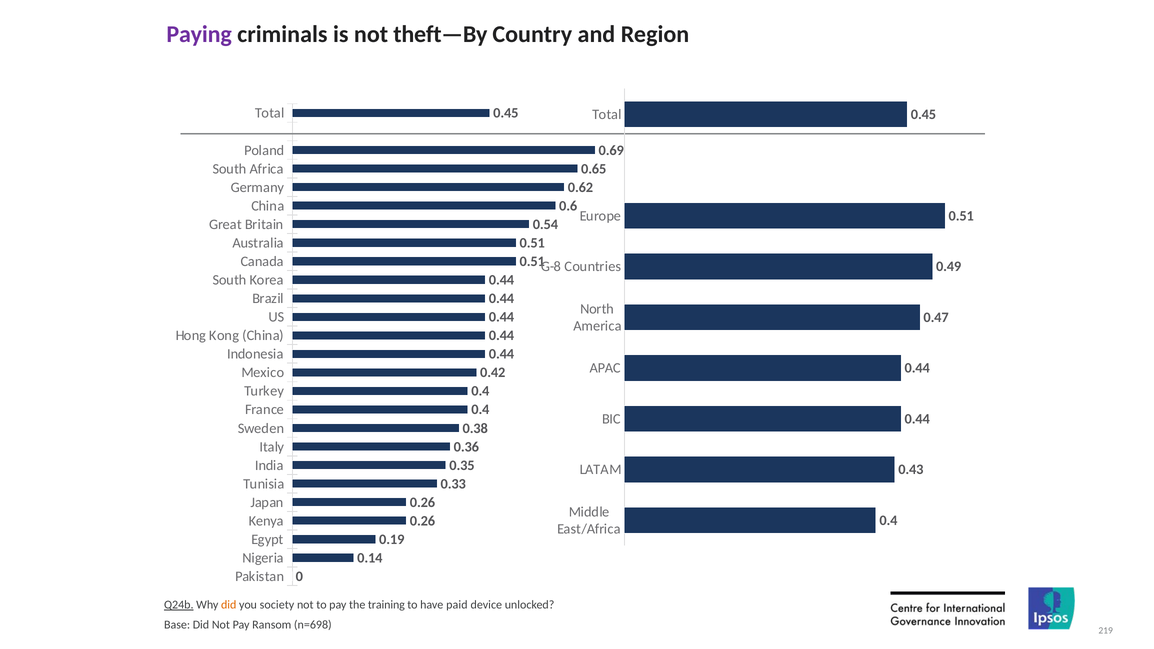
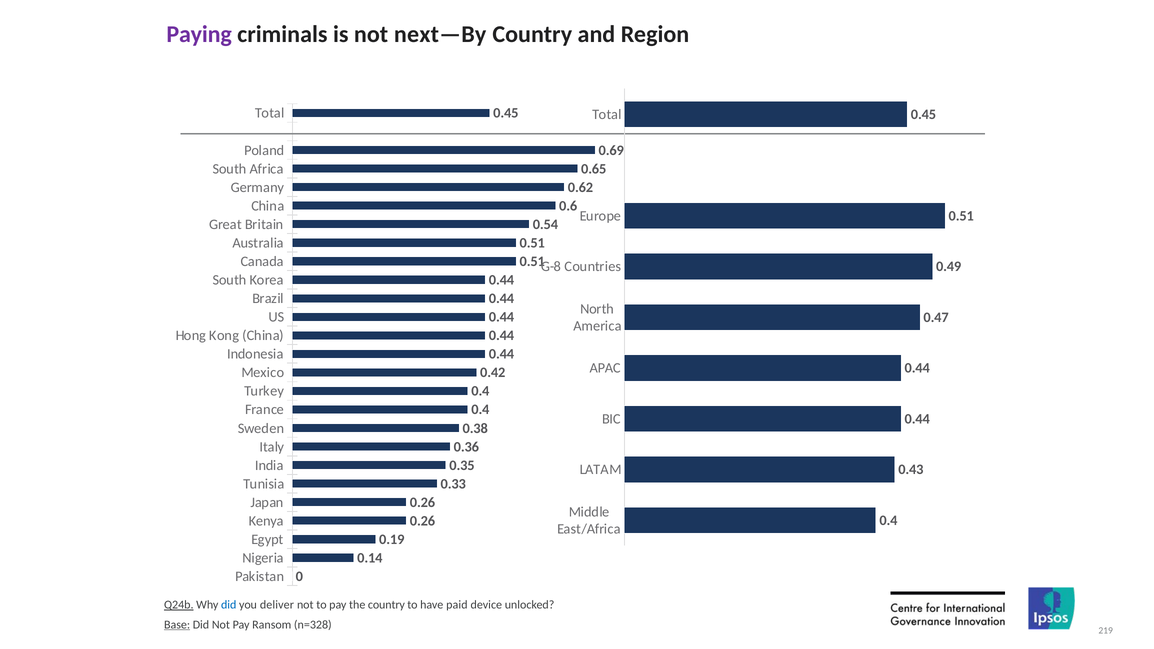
theft—By: theft—By -> next—By
did at (229, 605) colour: orange -> blue
society: society -> deliver
the training: training -> country
Base underline: none -> present
n=698: n=698 -> n=328
